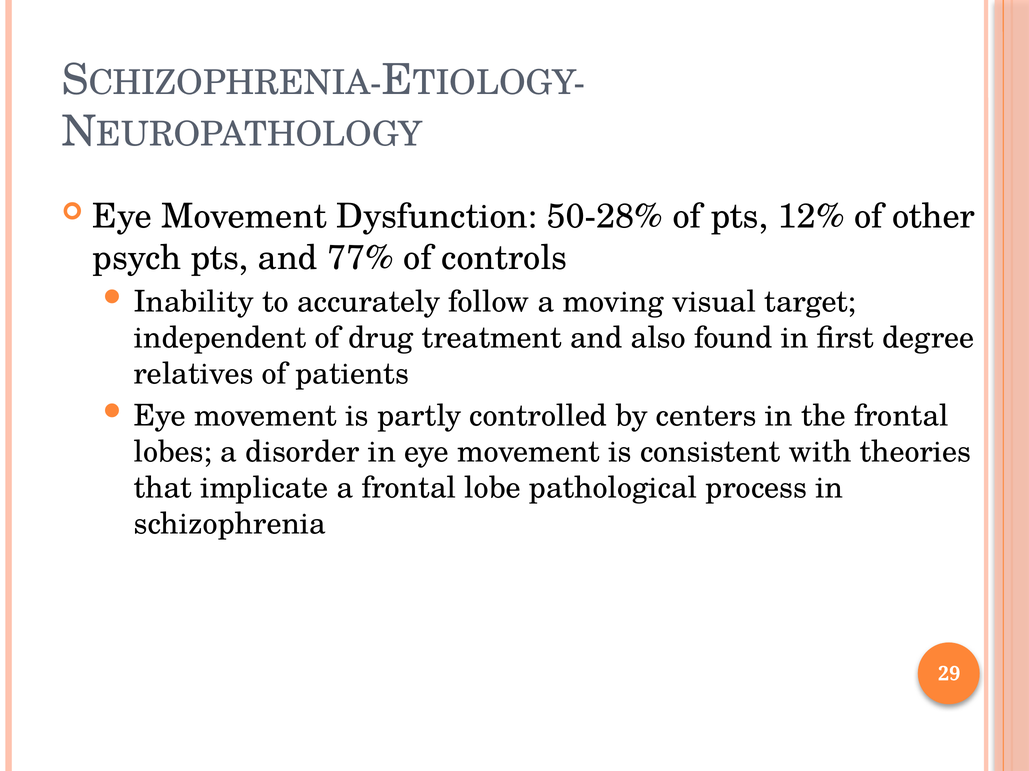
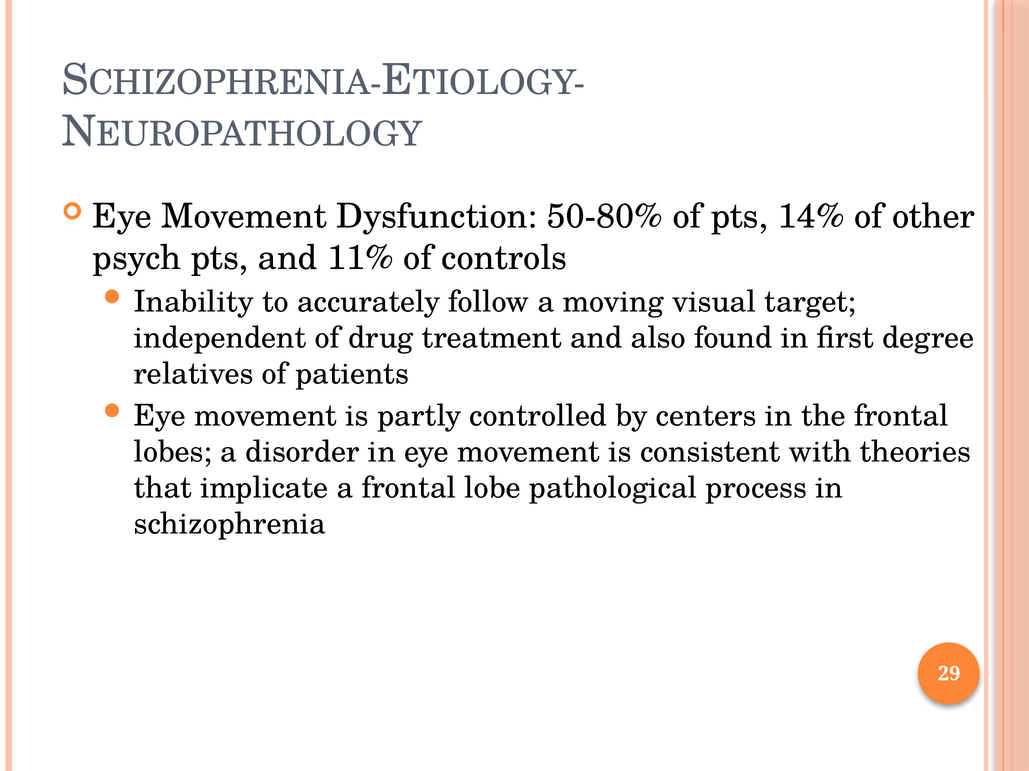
50-28%: 50-28% -> 50-80%
12%: 12% -> 14%
77%: 77% -> 11%
